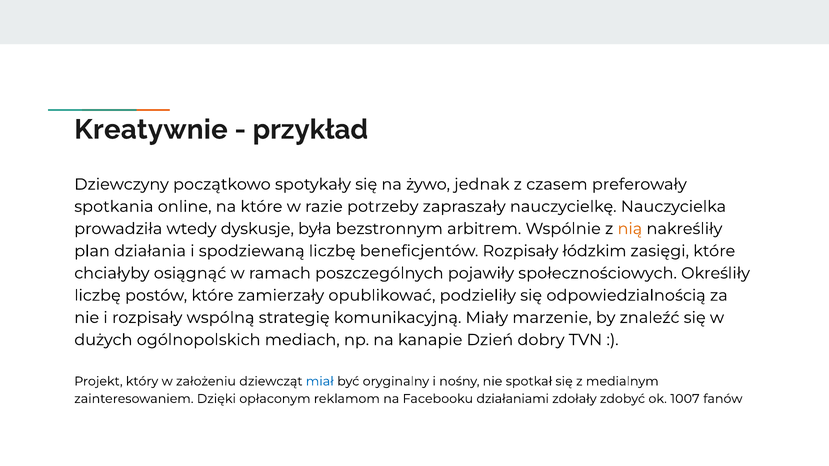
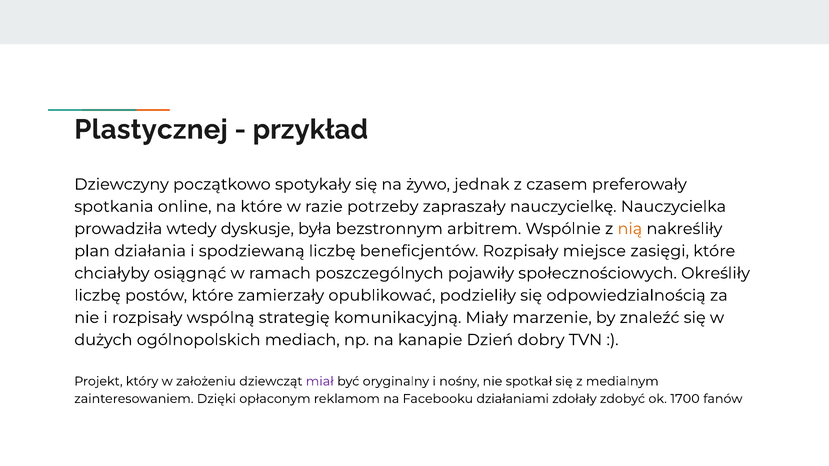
Kreatywnie: Kreatywnie -> Plastycznej
łódzkim: łódzkim -> miejsce
miał colour: blue -> purple
1007: 1007 -> 1700
